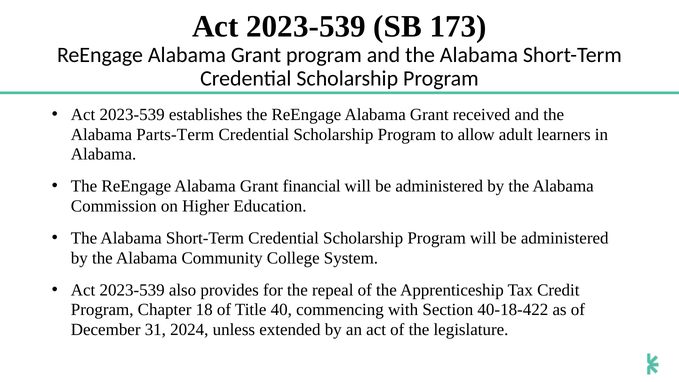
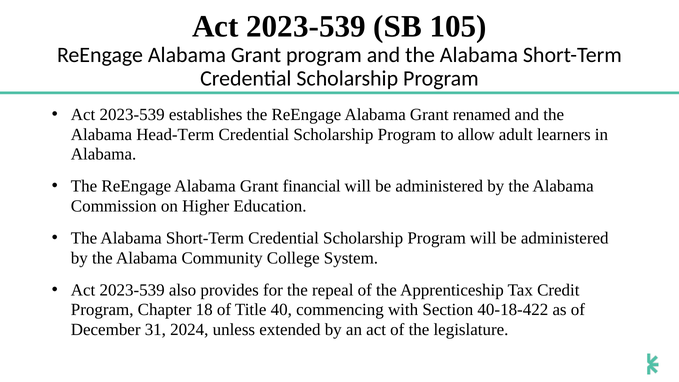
173: 173 -> 105
received: received -> renamed
Parts-Term: Parts-Term -> Head-Term
